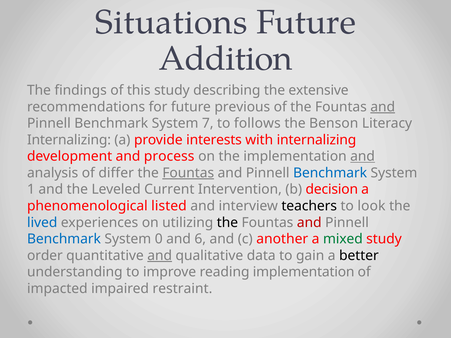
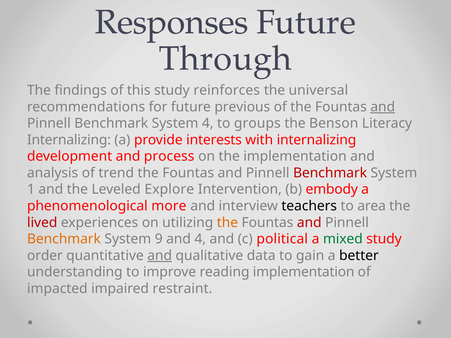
Situations: Situations -> Responses
Addition: Addition -> Through
describing: describing -> reinforces
extensive: extensive -> universal
System 7: 7 -> 4
follows: follows -> groups
and at (363, 157) underline: present -> none
differ: differ -> trend
Fountas at (188, 173) underline: present -> none
Benchmark at (330, 173) colour: blue -> red
Current: Current -> Explore
decision: decision -> embody
listed: listed -> more
look: look -> area
lived colour: blue -> red
the at (227, 223) colour: black -> orange
Benchmark at (64, 239) colour: blue -> orange
0: 0 -> 9
and 6: 6 -> 4
another: another -> political
